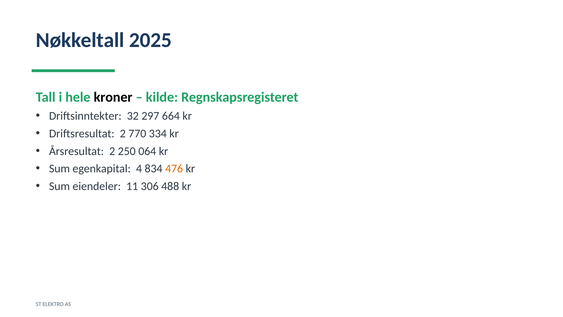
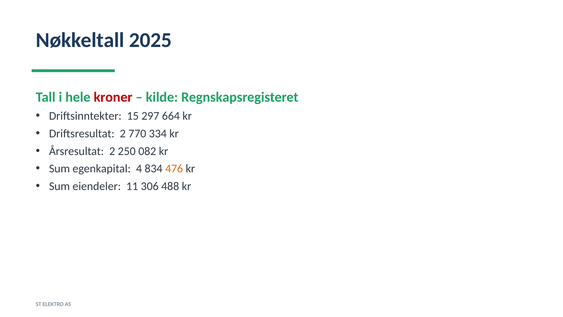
kroner colour: black -> red
32: 32 -> 15
064: 064 -> 082
